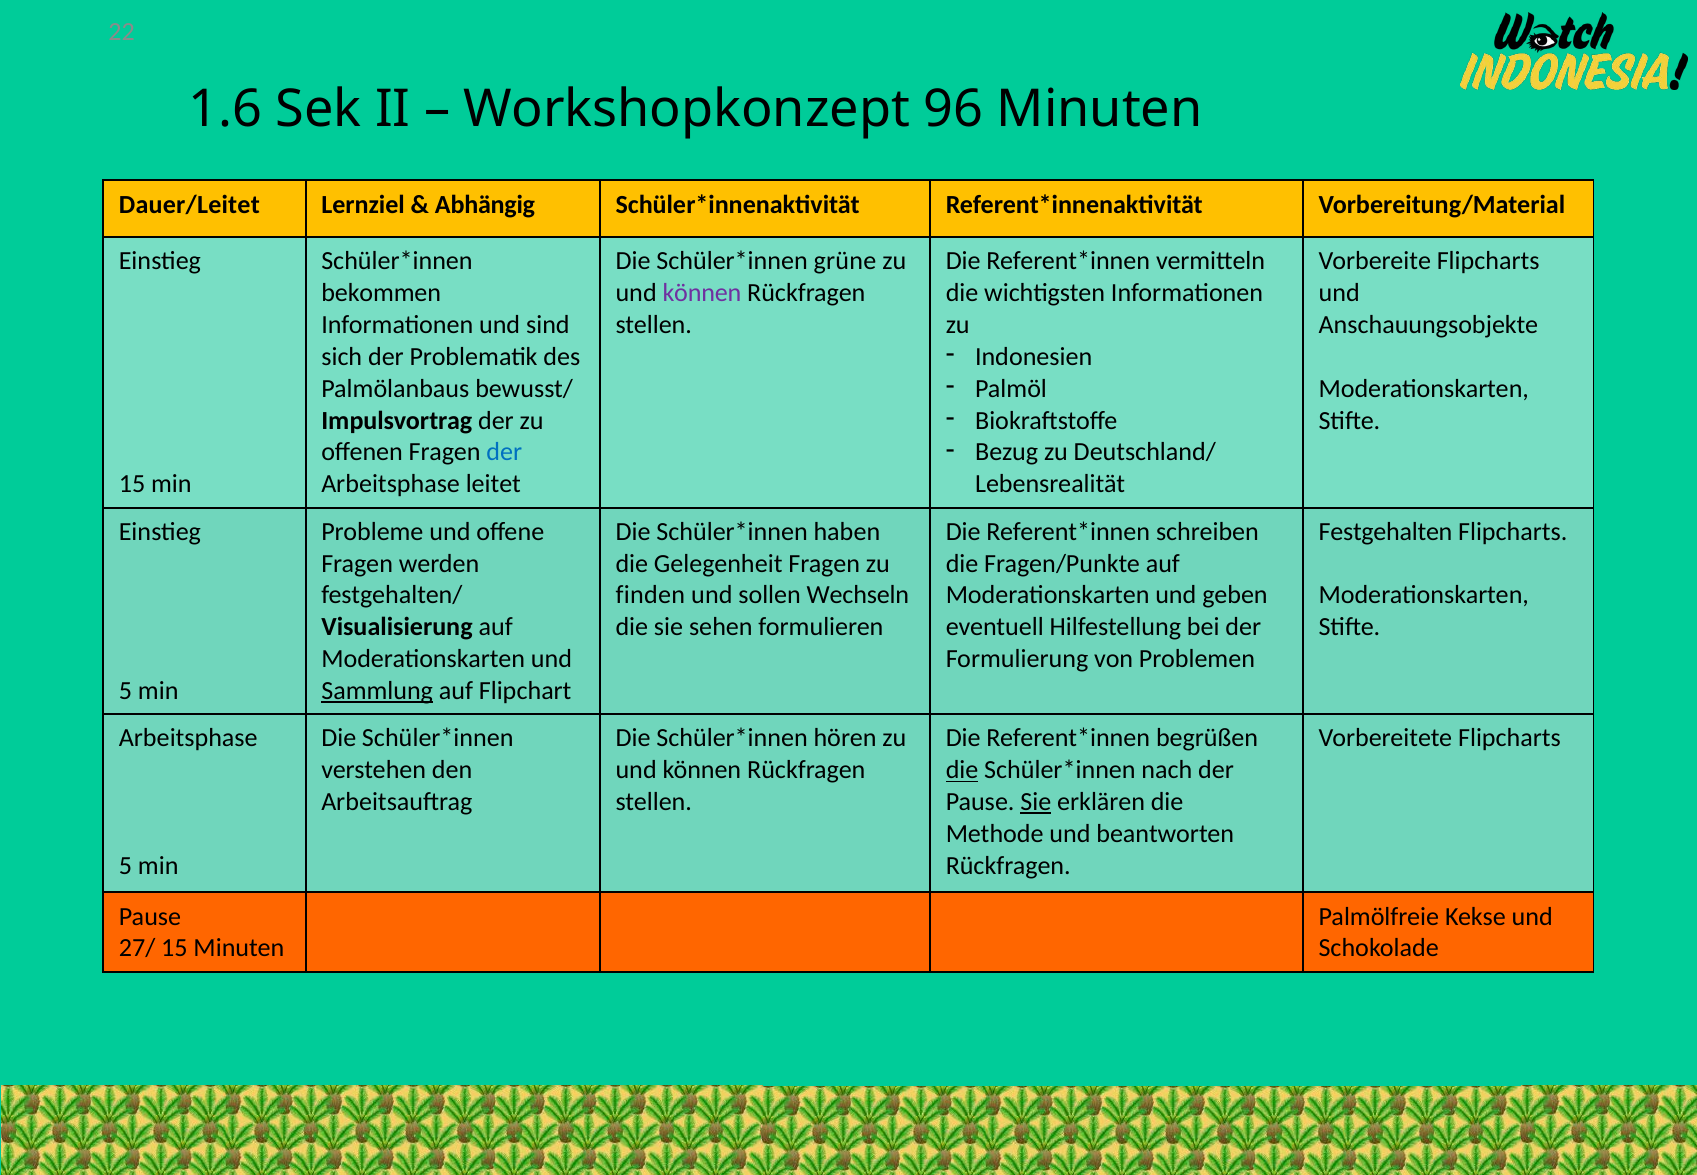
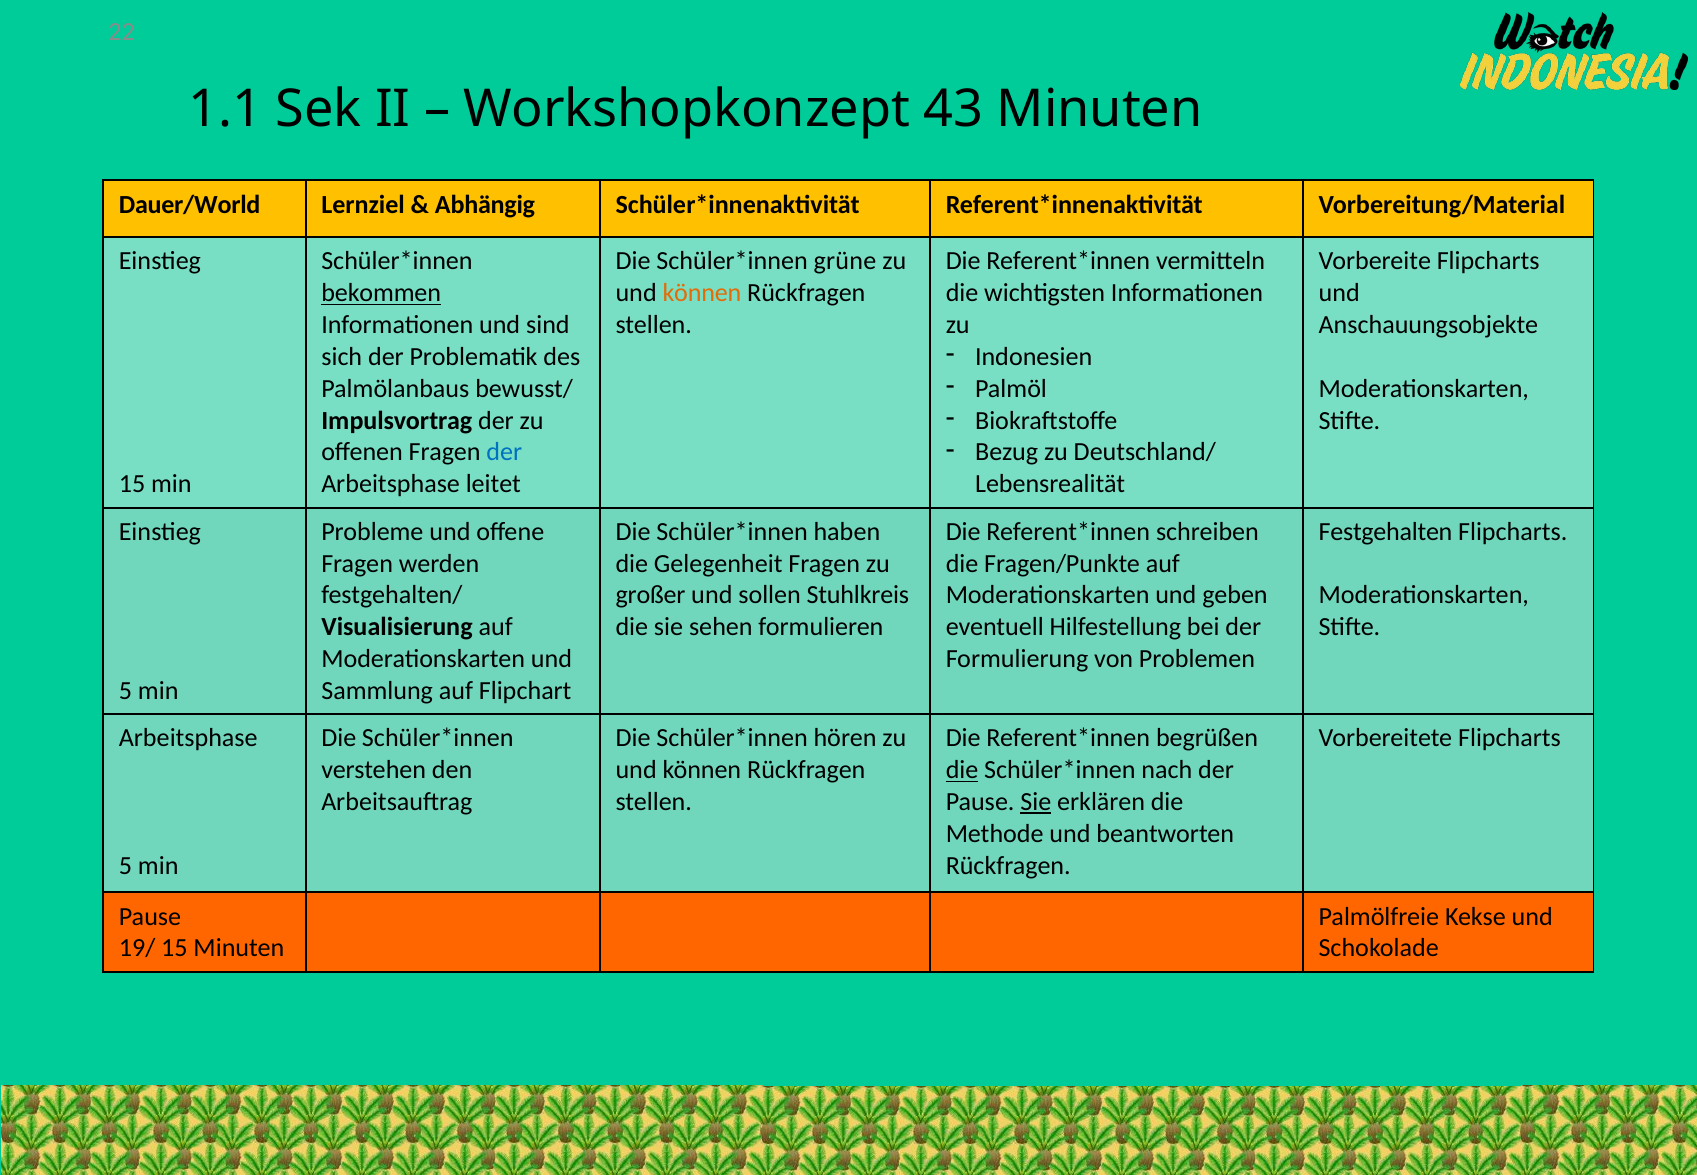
1.6: 1.6 -> 1.1
96: 96 -> 43
Dauer/Leitet: Dauer/Leitet -> Dauer/World
bekommen underline: none -> present
können at (702, 293) colour: purple -> orange
finden: finden -> großer
Wechseln: Wechseln -> Stuhlkreis
Sammlung underline: present -> none
27/: 27/ -> 19/
